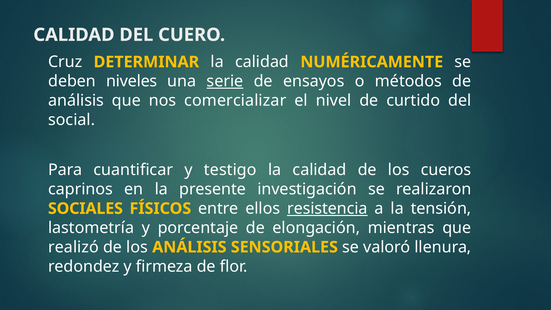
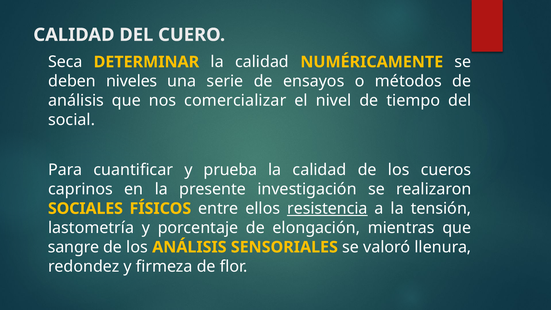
Cruz: Cruz -> Seca
serie underline: present -> none
curtido: curtido -> tiempo
testigo: testigo -> prueba
realizó: realizó -> sangre
